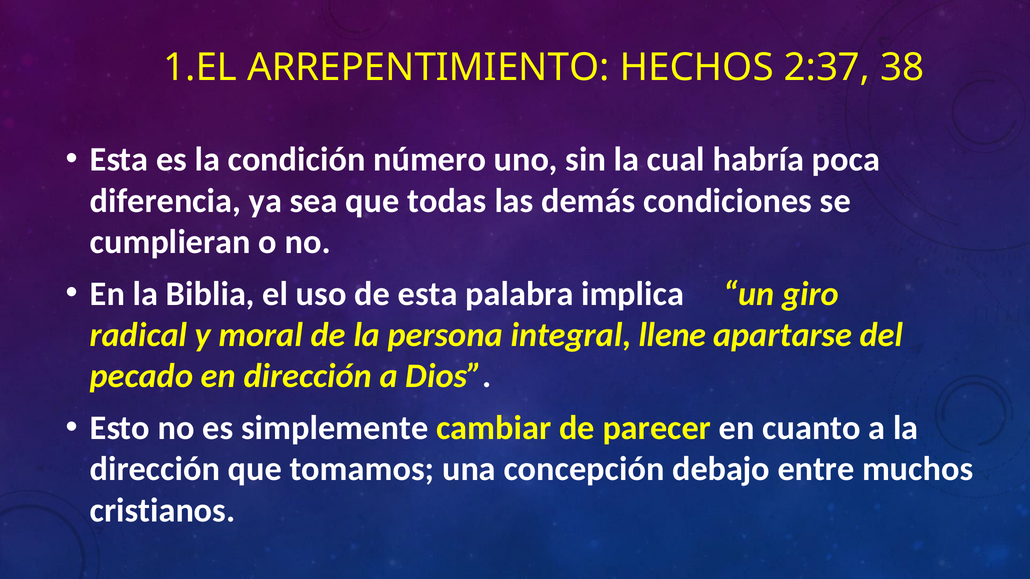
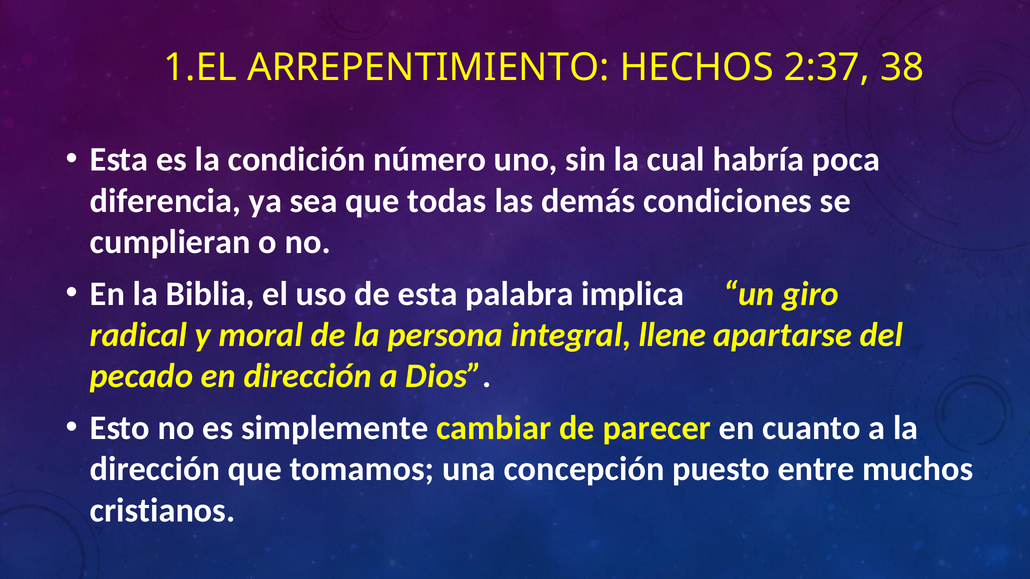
debajo: debajo -> puesto
